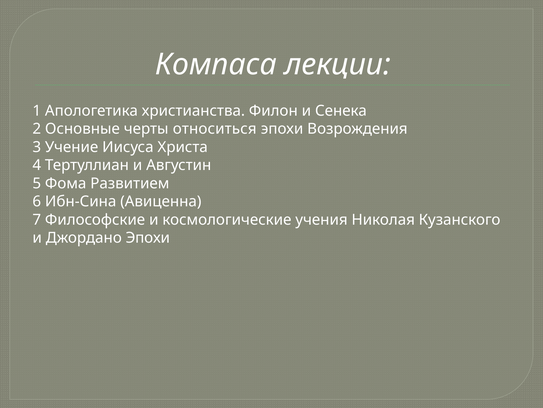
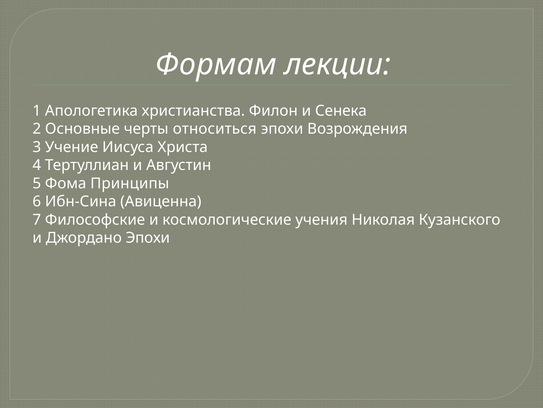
Компаса: Компаса -> Формам
Развитием: Развитием -> Принципы
